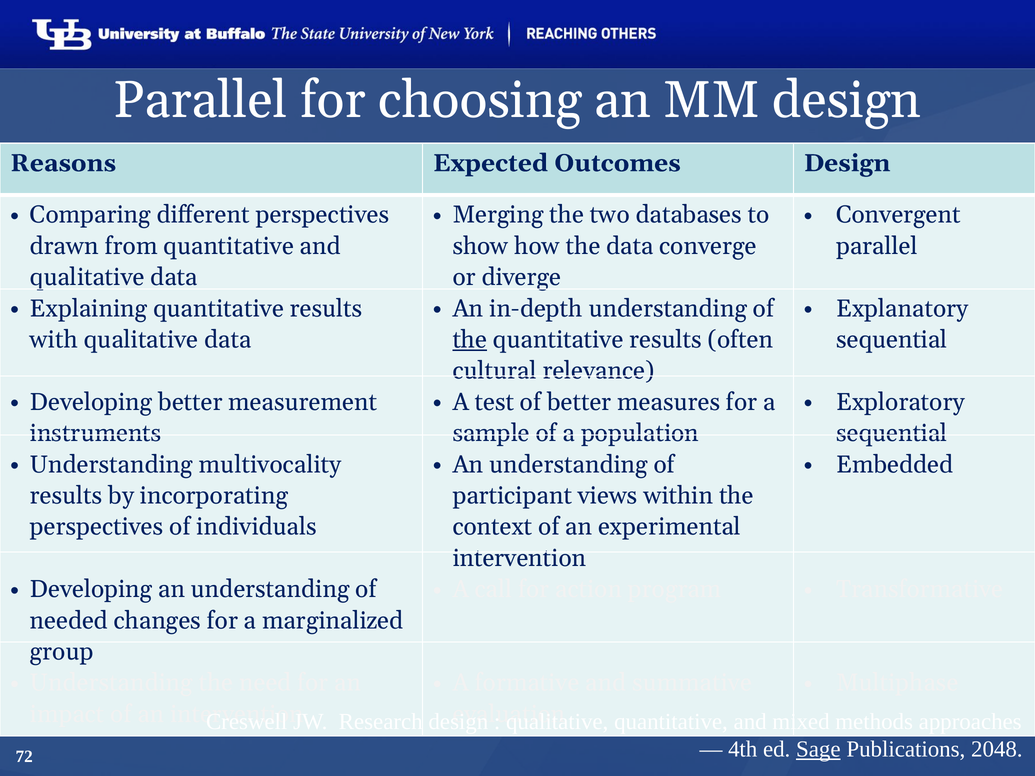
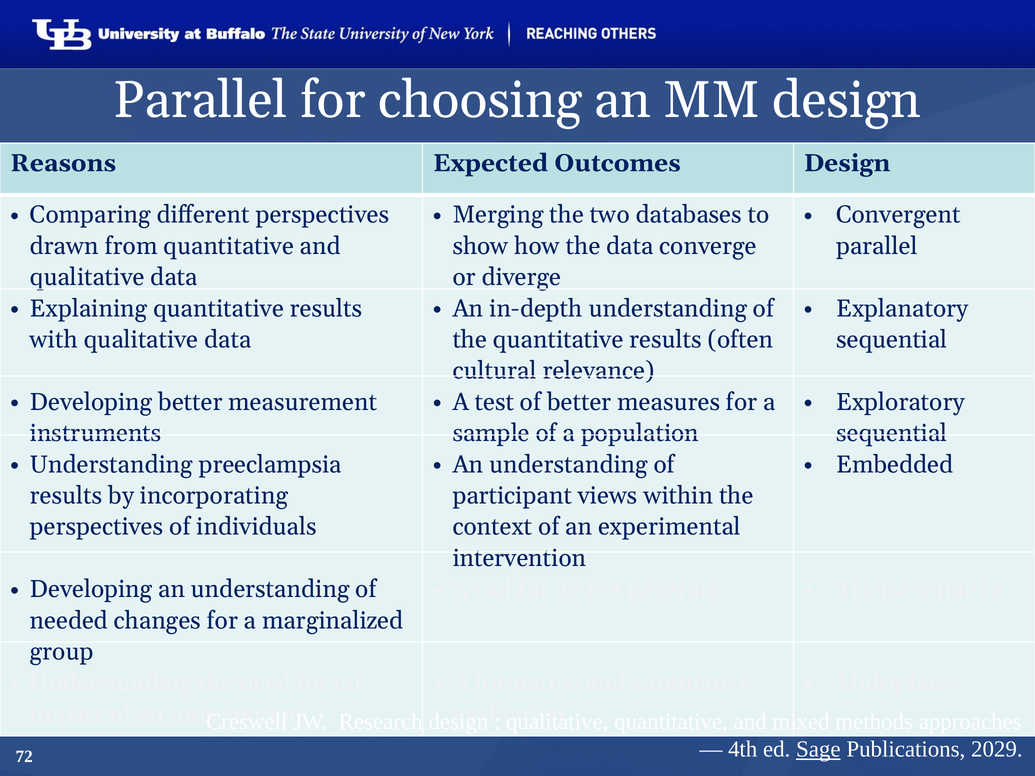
the at (470, 340) underline: present -> none
multivocality: multivocality -> preeclampsia
2048: 2048 -> 2029
